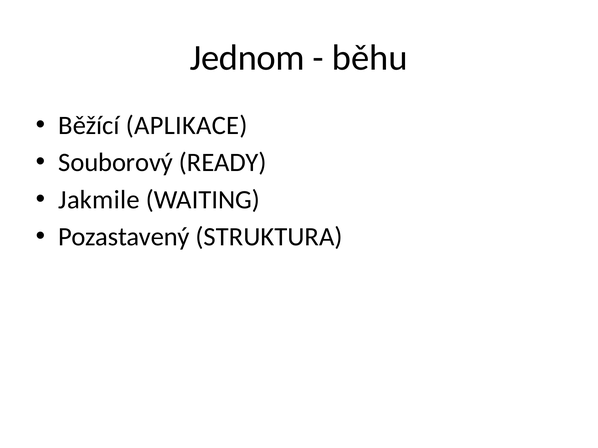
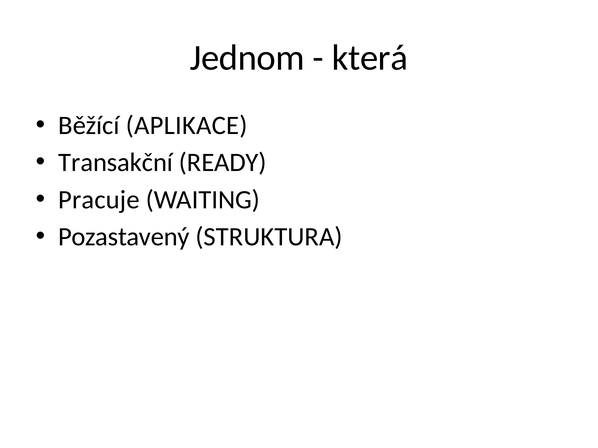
běhu: běhu -> která
Souborový: Souborový -> Transakční
Jakmile: Jakmile -> Pracuje
